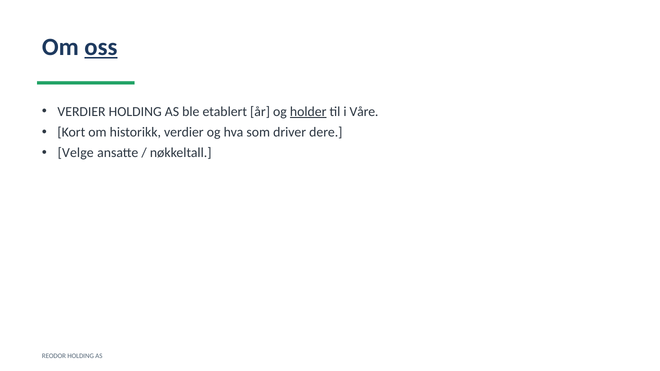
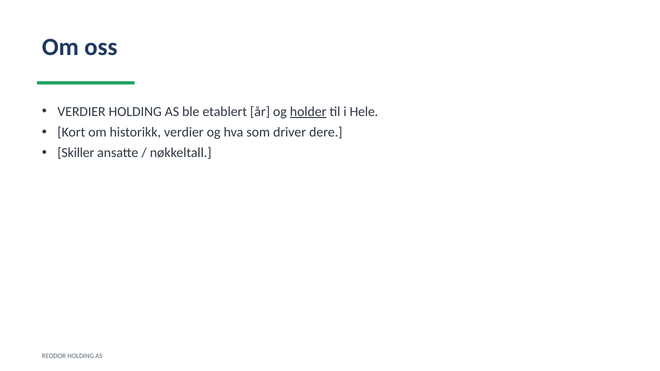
oss underline: present -> none
Våre: Våre -> Hele
Velge: Velge -> Skiller
